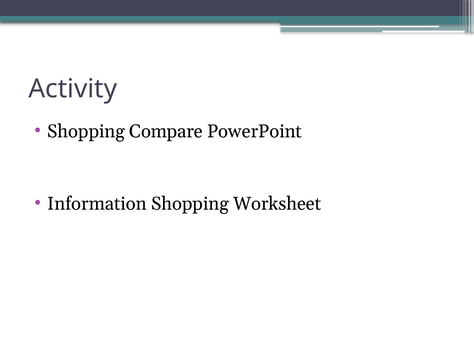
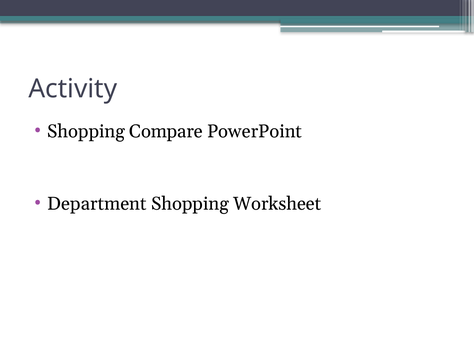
Information: Information -> Department
